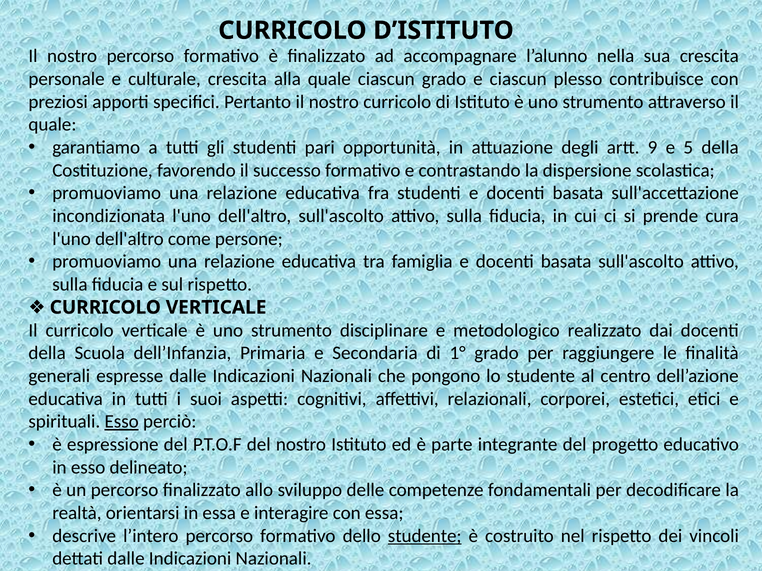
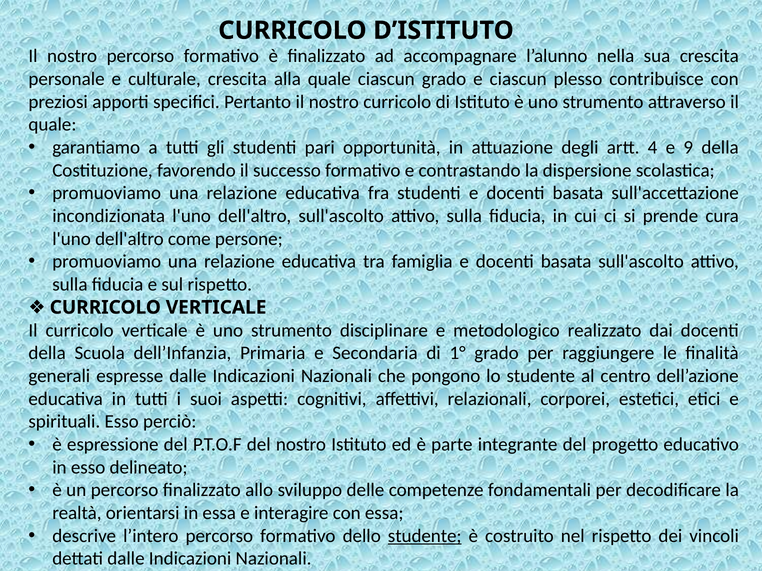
9: 9 -> 4
5: 5 -> 9
Esso at (122, 422) underline: present -> none
